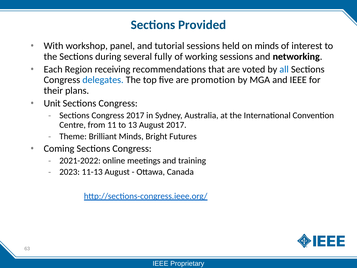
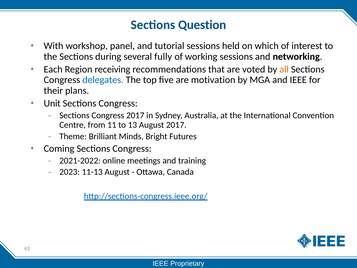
Provided: Provided -> Question
on minds: minds -> which
all colour: blue -> orange
promotion: promotion -> motivation
